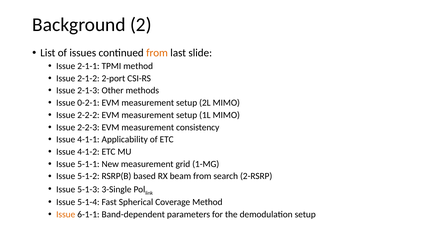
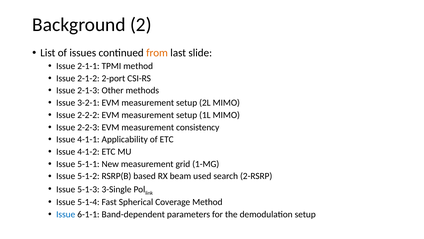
0-2-1: 0-2-1 -> 3-2-1
beam from: from -> used
Issue at (66, 214) colour: orange -> blue
